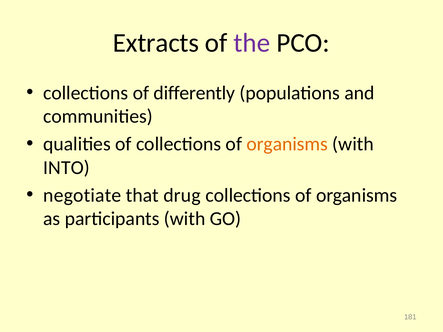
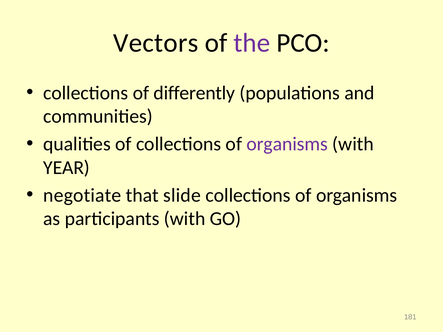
Extracts: Extracts -> Vectors
organisms at (287, 144) colour: orange -> purple
INTO: INTO -> YEAR
drug: drug -> slide
